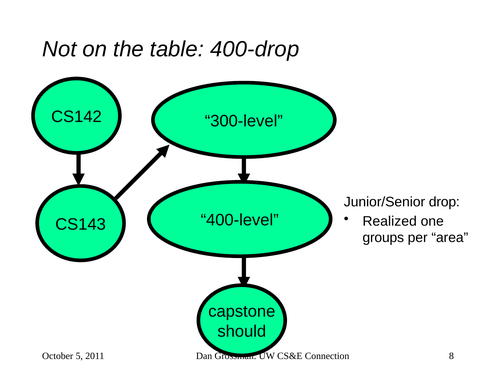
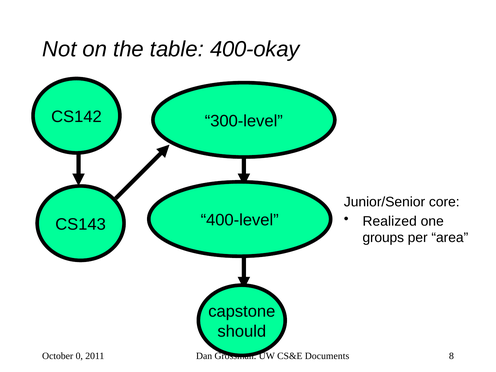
400-drop: 400-drop -> 400-okay
drop: drop -> core
5: 5 -> 0
Connection: Connection -> Documents
